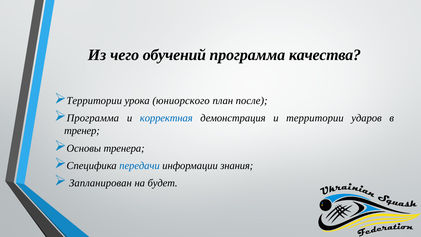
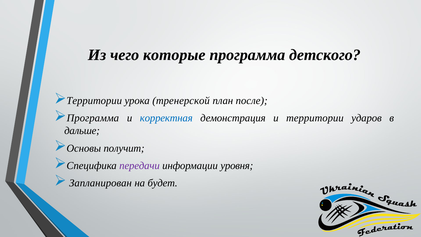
обучений: обучений -> которые
качества: качества -> детского
юниорского: юниорского -> тренерской
тренер: тренер -> дальше
тренера: тренера -> получит
передачи colour: blue -> purple
знания: знания -> уровня
